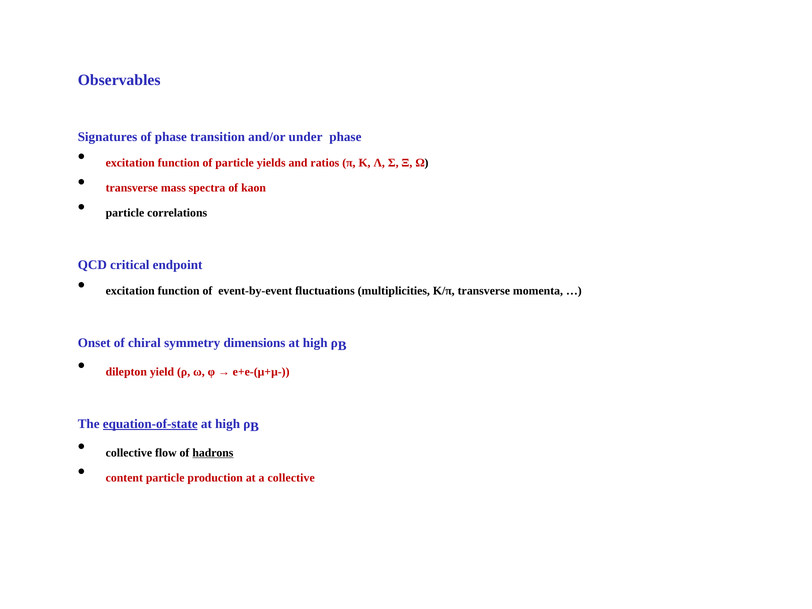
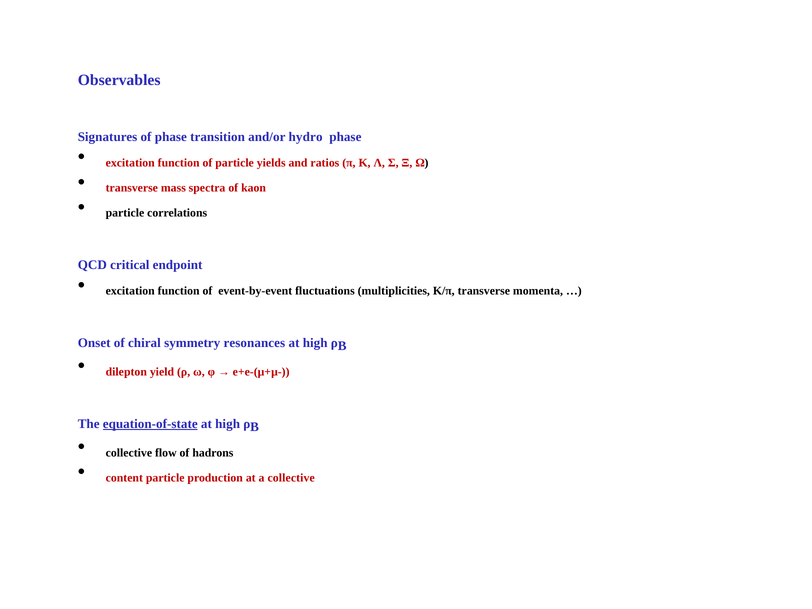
under: under -> hydro
dimensions: dimensions -> resonances
hadrons underline: present -> none
